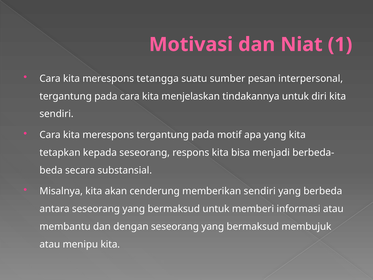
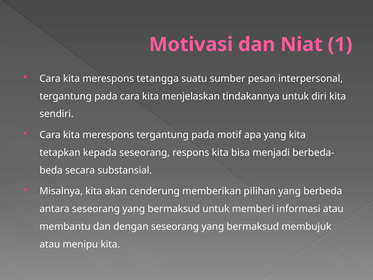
memberikan sendiri: sendiri -> pilihan
